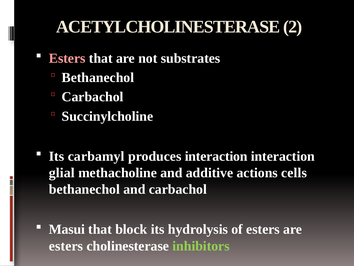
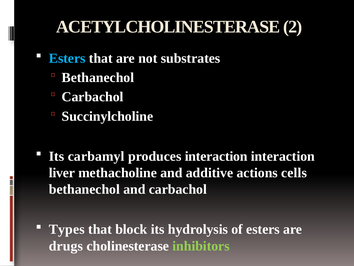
Esters at (67, 58) colour: pink -> light blue
glial: glial -> liver
Masui: Masui -> Types
esters at (66, 246): esters -> drugs
